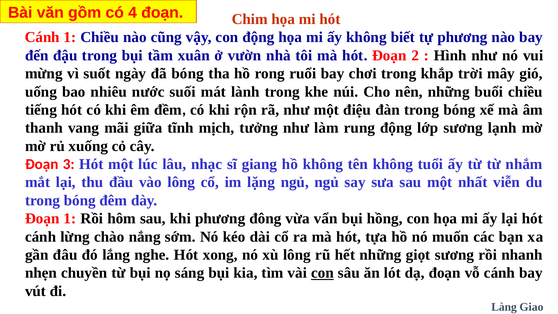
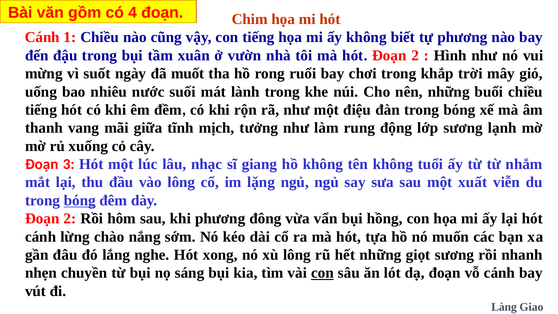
con động: động -> tiếng
đã bóng: bóng -> muốt
nhất: nhất -> xuất
bóng at (80, 200) underline: none -> present
1 at (70, 219): 1 -> 2
